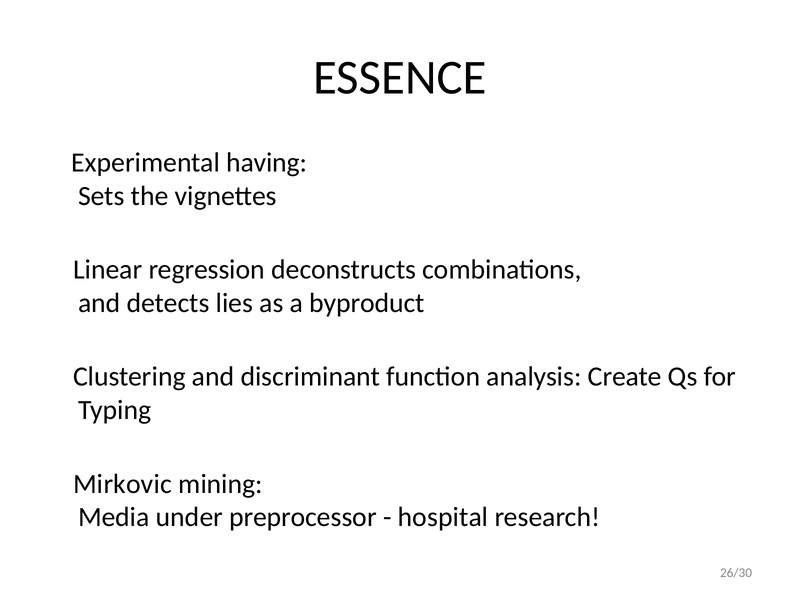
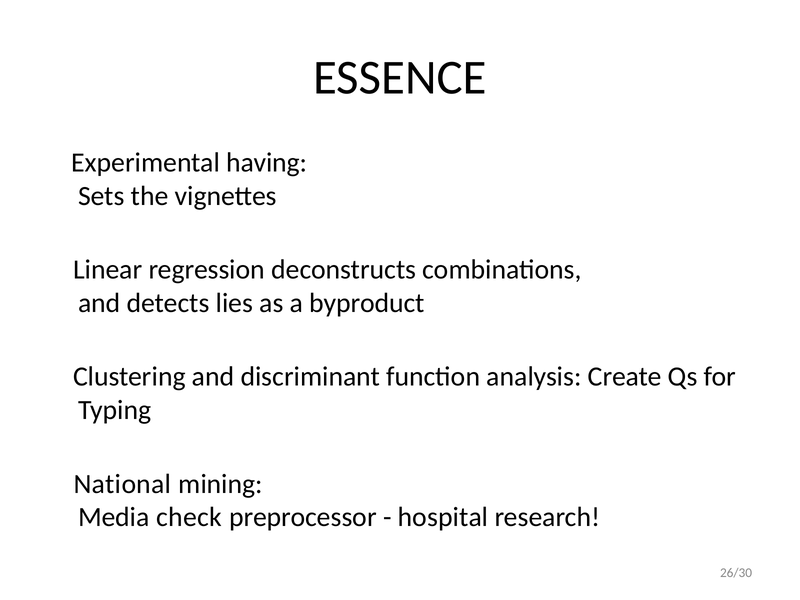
Mirkovic: Mirkovic -> National
under: under -> check
